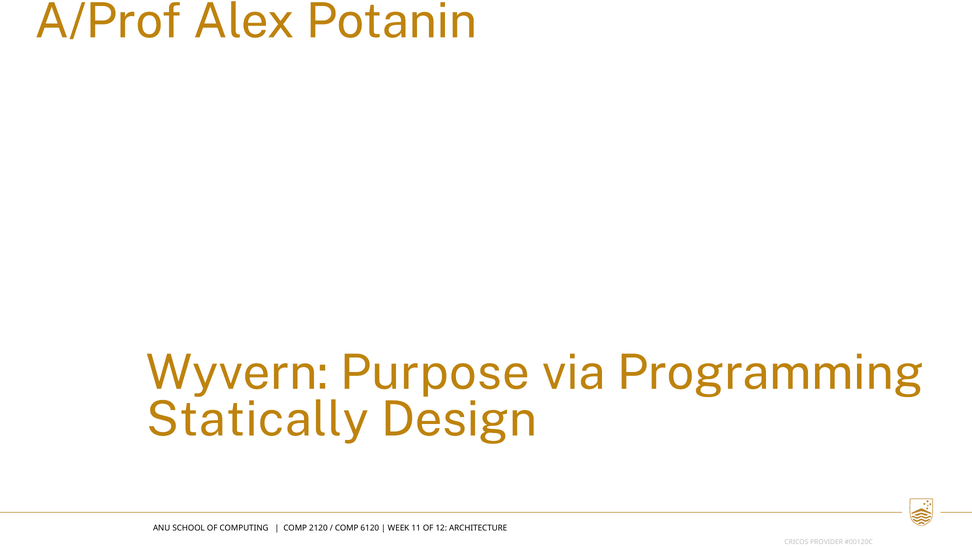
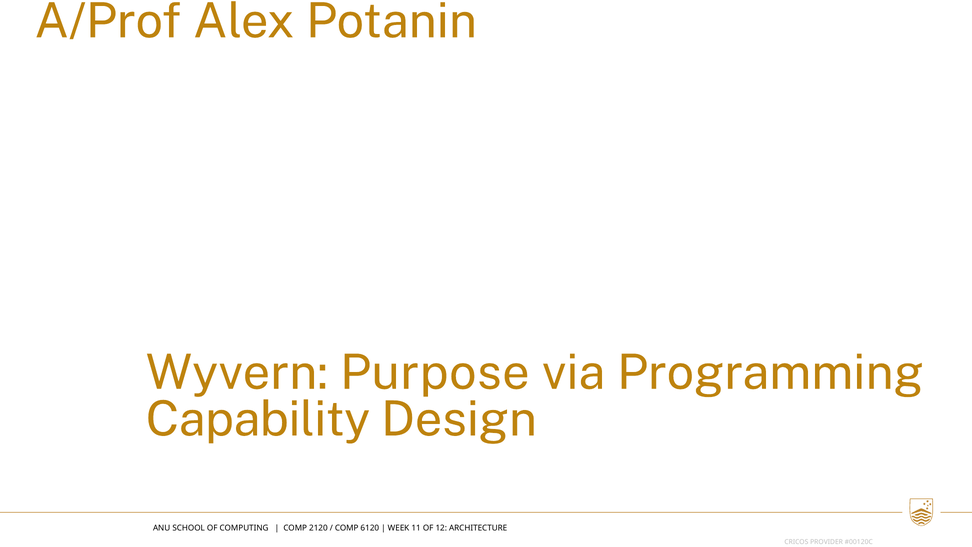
Statically: Statically -> Capability
